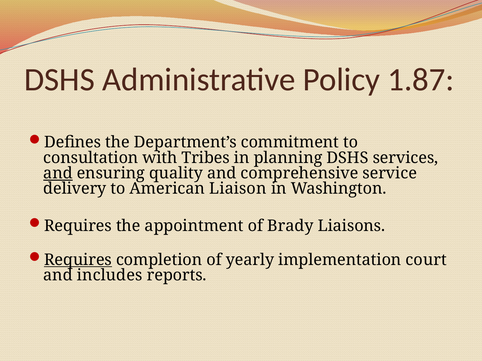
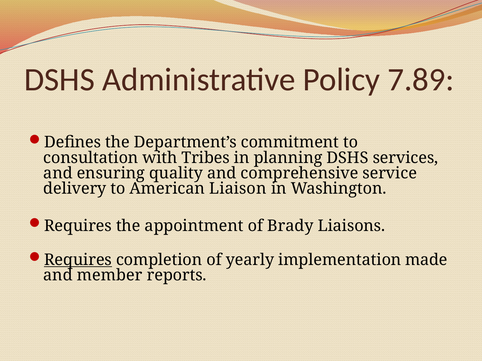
1.87: 1.87 -> 7.89
and at (58, 173) underline: present -> none
court: court -> made
includes: includes -> member
